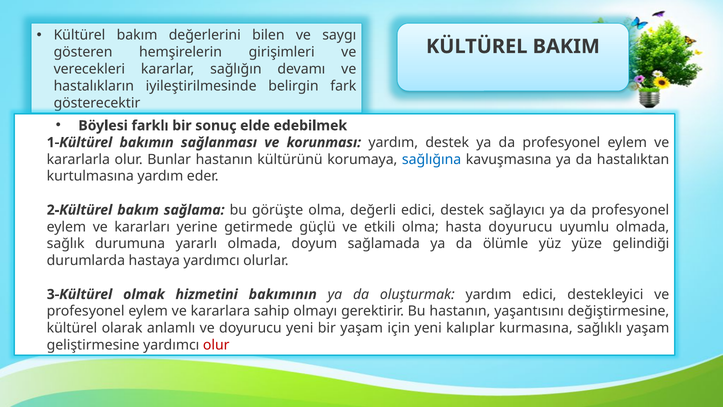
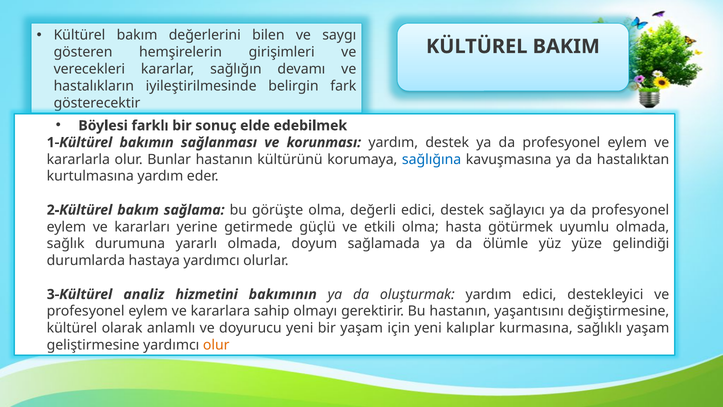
hasta doyurucu: doyurucu -> götürmek
olmak: olmak -> analiz
olur at (216, 345) colour: red -> orange
